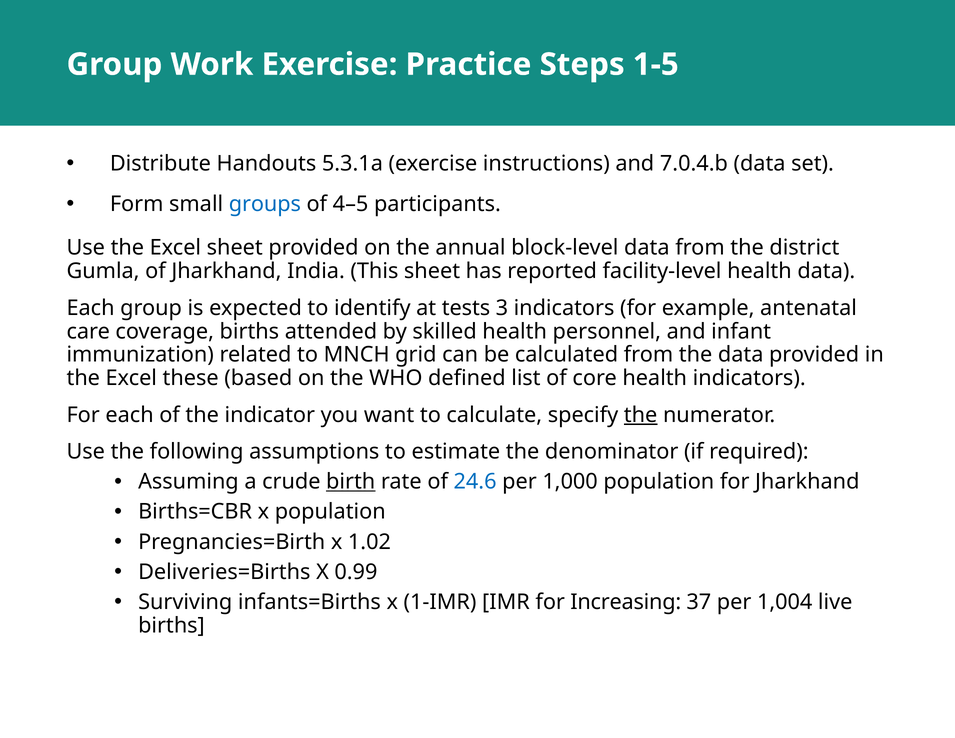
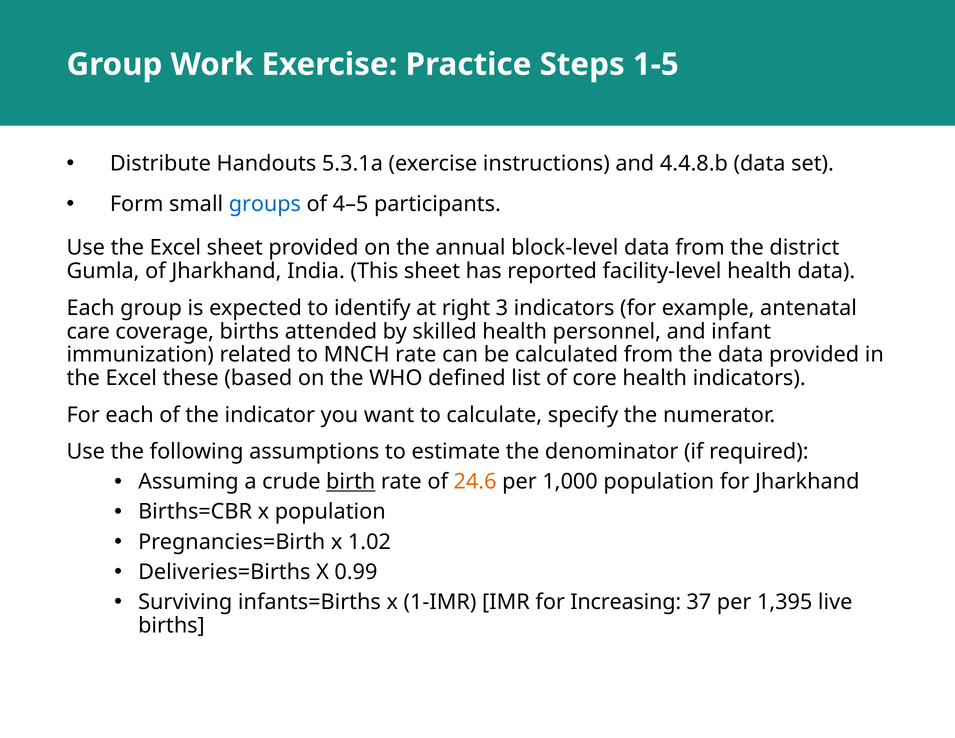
7.0.4.b: 7.0.4.b -> 4.4.8.b
tests: tests -> right
MNCH grid: grid -> rate
the at (641, 415) underline: present -> none
24.6 colour: blue -> orange
1,004: 1,004 -> 1,395
